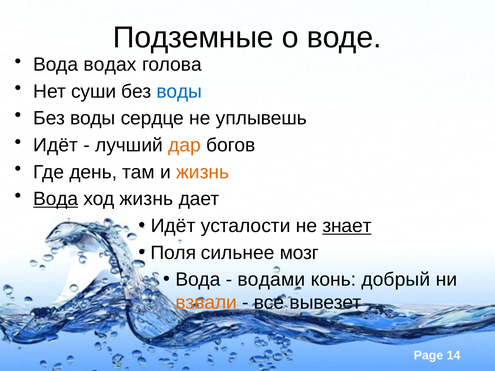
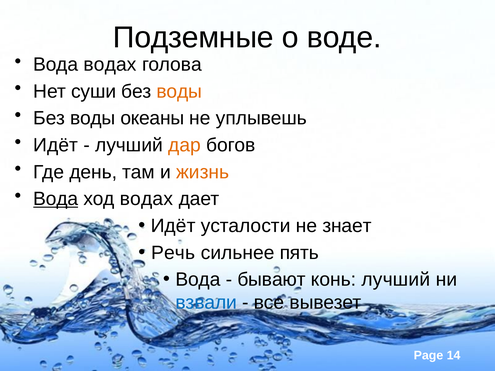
воды at (179, 91) colour: blue -> orange
сердце: сердце -> океаны
ход жизнь: жизнь -> водах
знает underline: present -> none
Поля: Поля -> Речь
мозг: мозг -> пять
водами: водами -> бывают
конь добрый: добрый -> лучший
взвали colour: orange -> blue
